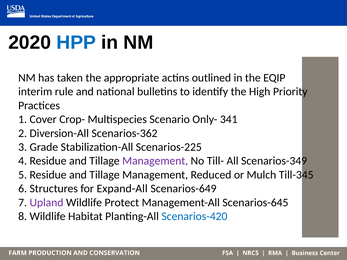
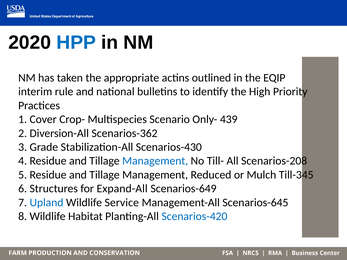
341: 341 -> 439
Scenarios-225: Scenarios-225 -> Scenarios-430
Management at (155, 161) colour: purple -> blue
Scenarios-349: Scenarios-349 -> Scenarios-208
Upland colour: purple -> blue
Protect: Protect -> Service
